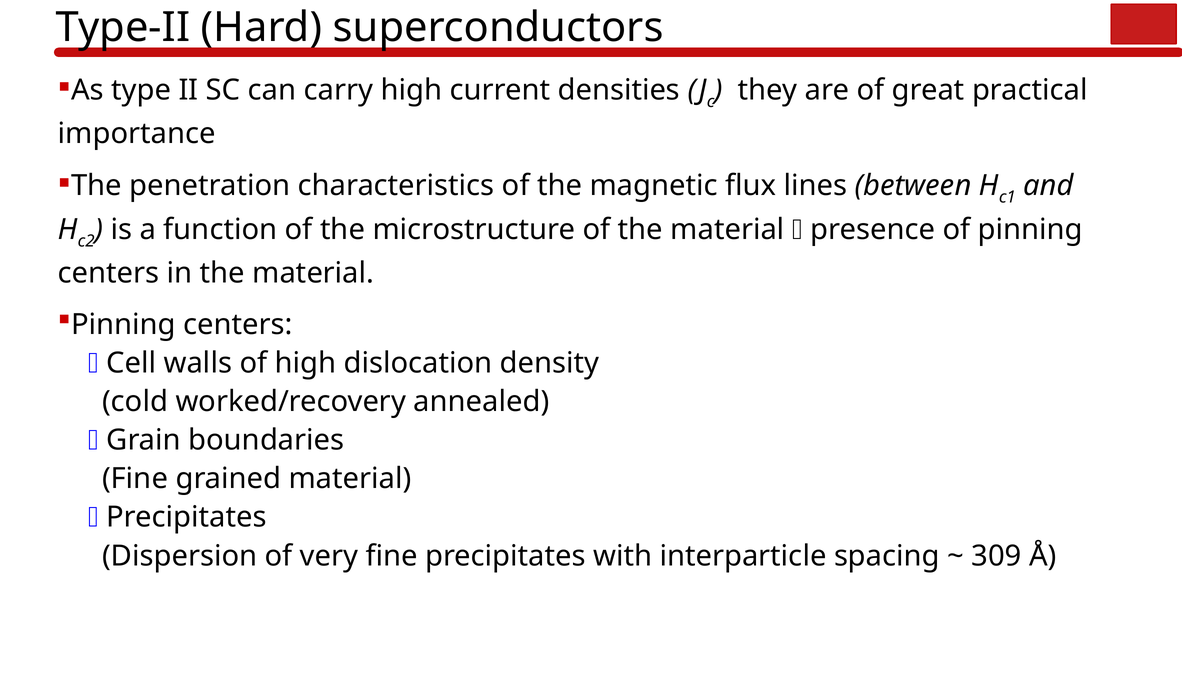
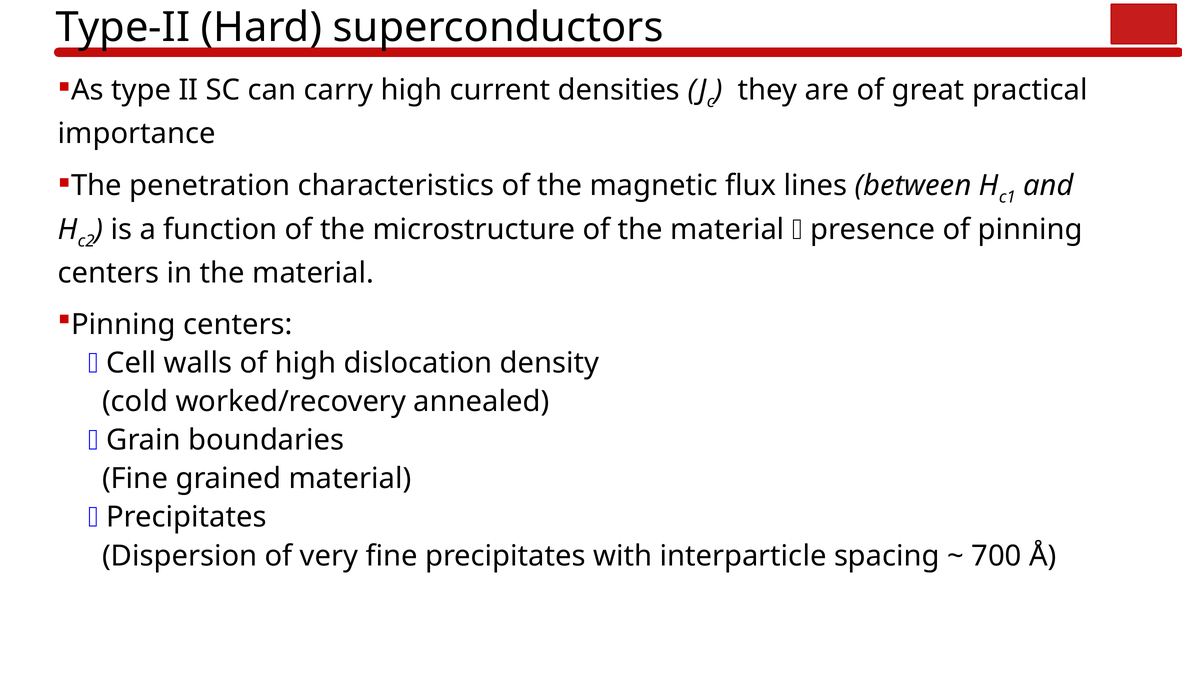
309: 309 -> 700
